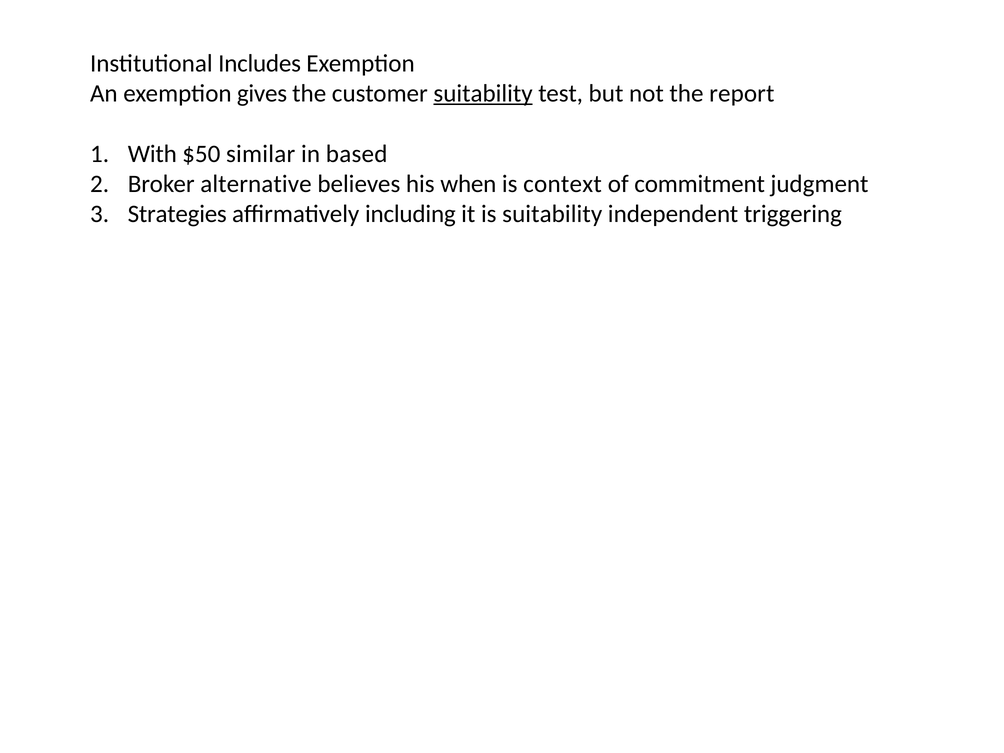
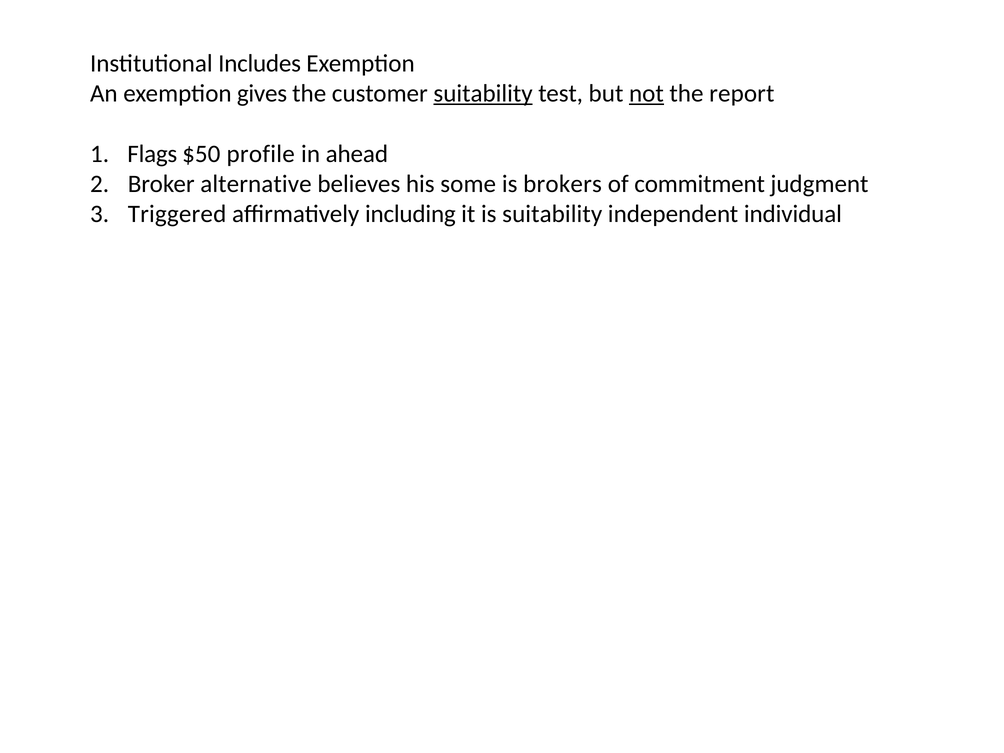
not underline: none -> present
With: With -> Flags
similar: similar -> profile
based: based -> ahead
when: when -> some
context: context -> brokers
Strategies: Strategies -> Triggered
triggering: triggering -> individual
